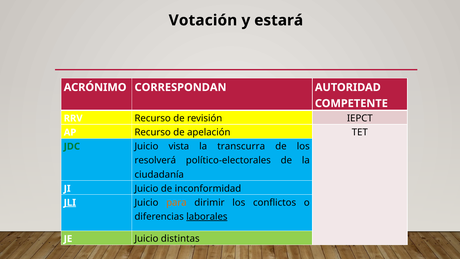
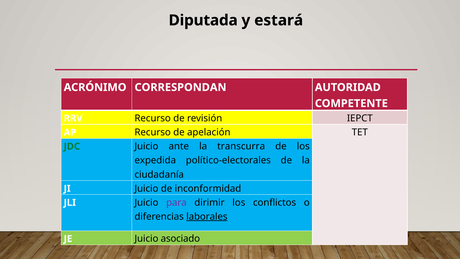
Votación: Votación -> Diputada
vista: vista -> ante
resolverá: resolverá -> expedida
JLI underline: present -> none
para colour: orange -> purple
distintas: distintas -> asociado
